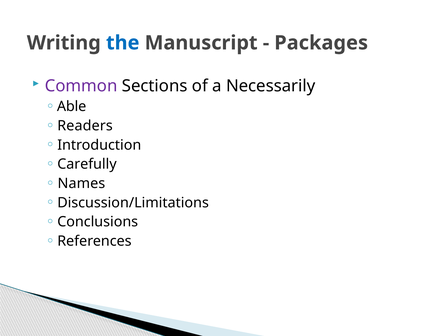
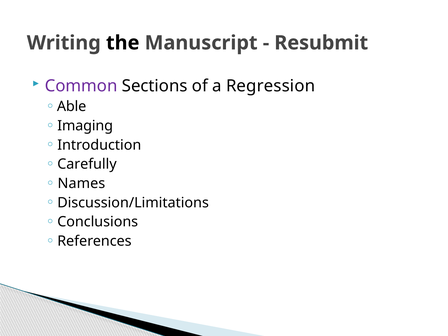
the colour: blue -> black
Packages: Packages -> Resubmit
Necessarily: Necessarily -> Regression
Readers: Readers -> Imaging
